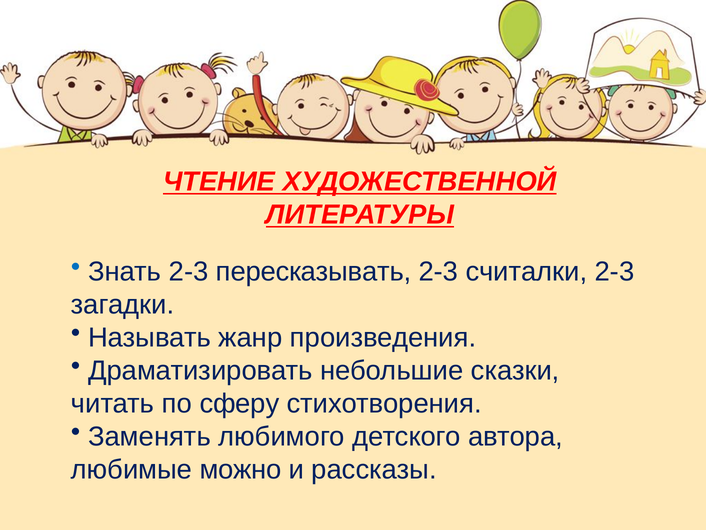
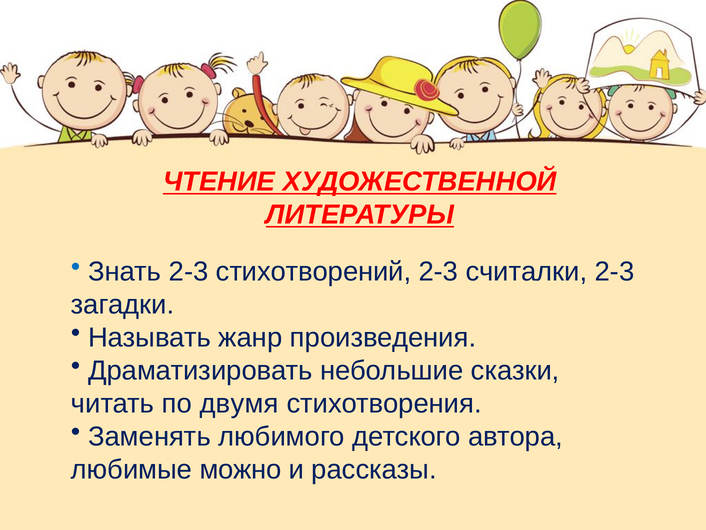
пересказывать: пересказывать -> стихотворений
сферу: сферу -> двумя
